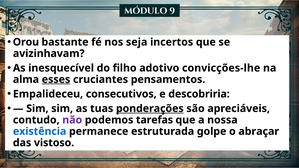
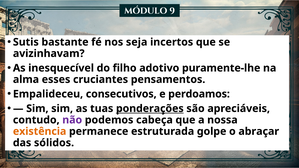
Orou: Orou -> Sutis
convicções-lhe: convicções-lhe -> puramente-lhe
esses underline: present -> none
descobriria: descobriria -> perdoamos
tarefas: tarefas -> cabeça
existência colour: blue -> orange
vistoso: vistoso -> sólidos
